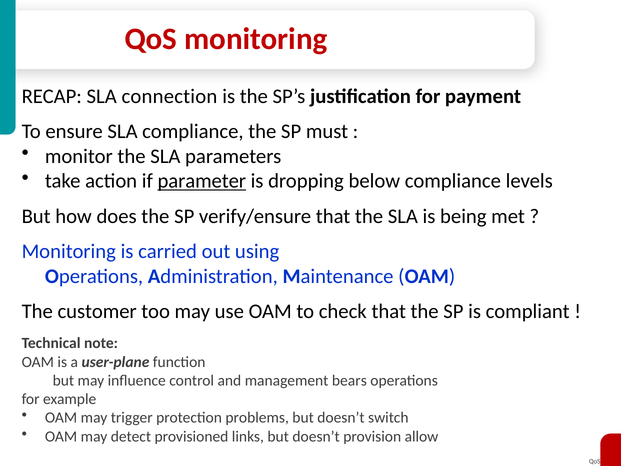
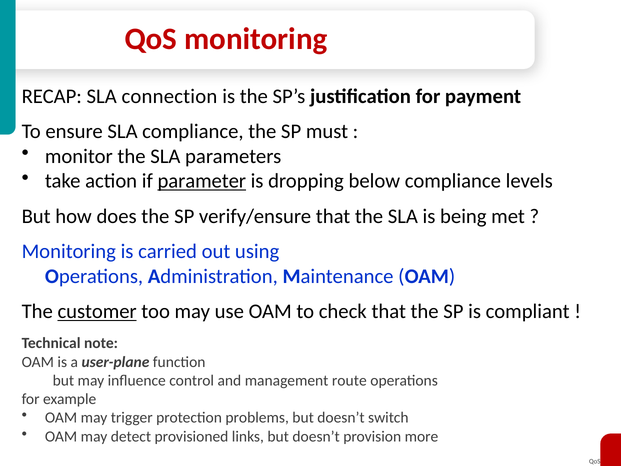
customer underline: none -> present
bears: bears -> route
allow: allow -> more
